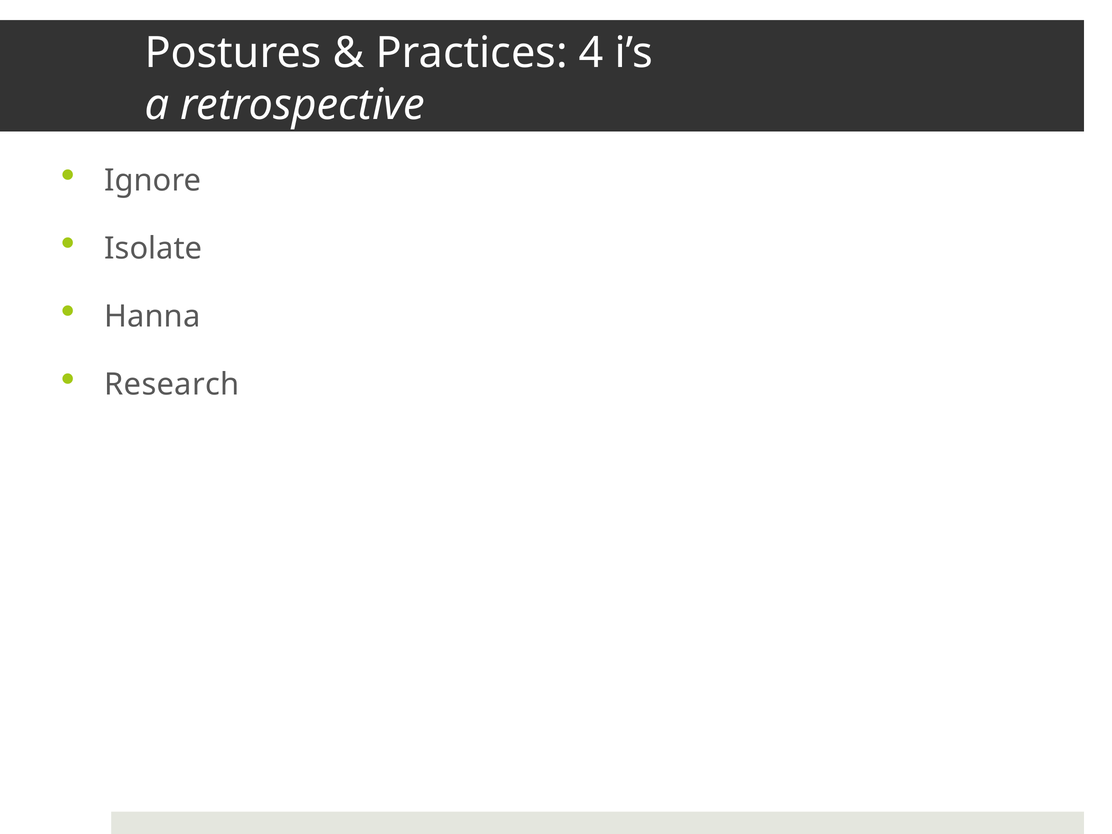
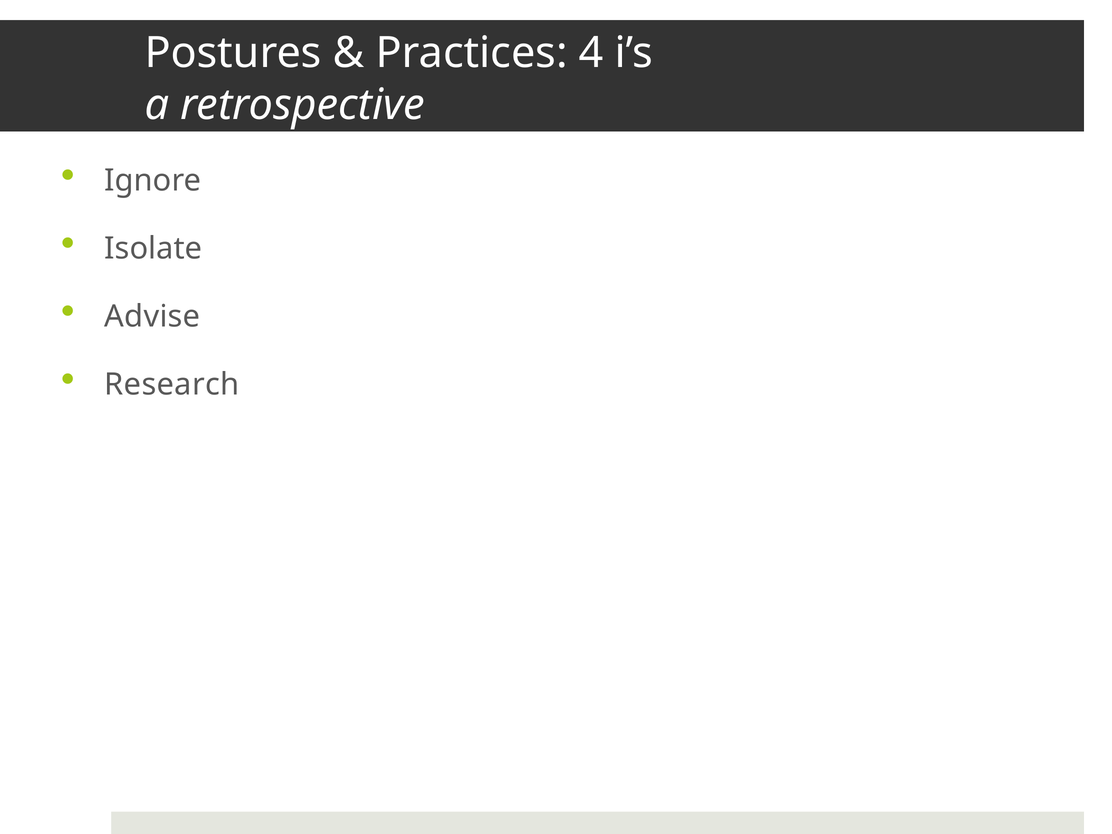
Hanna: Hanna -> Advise
